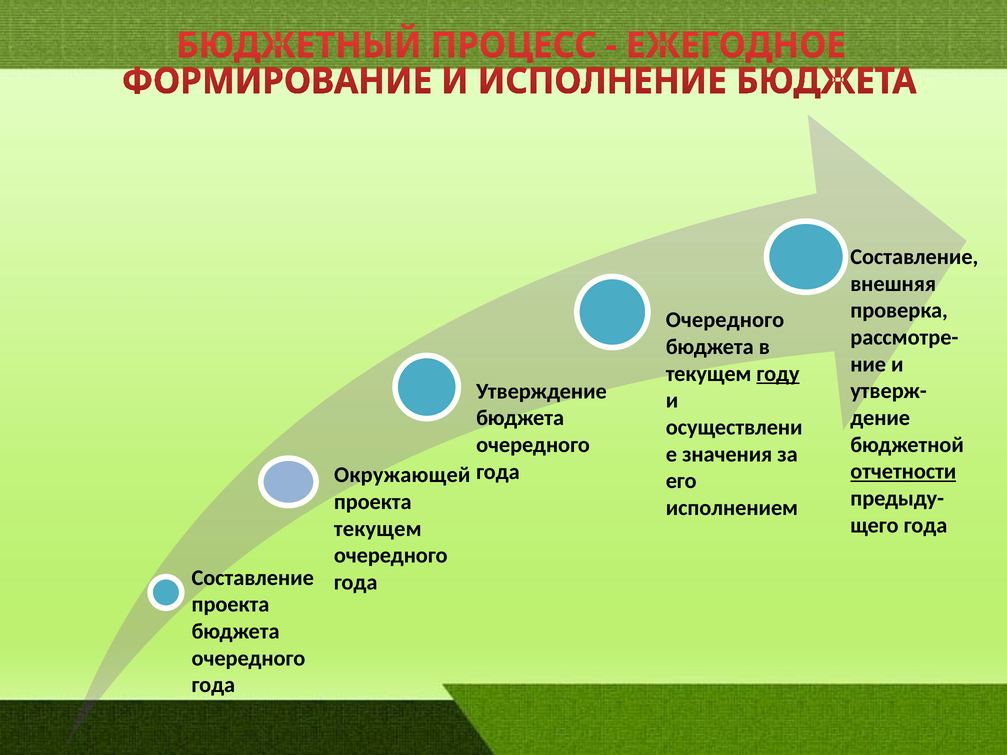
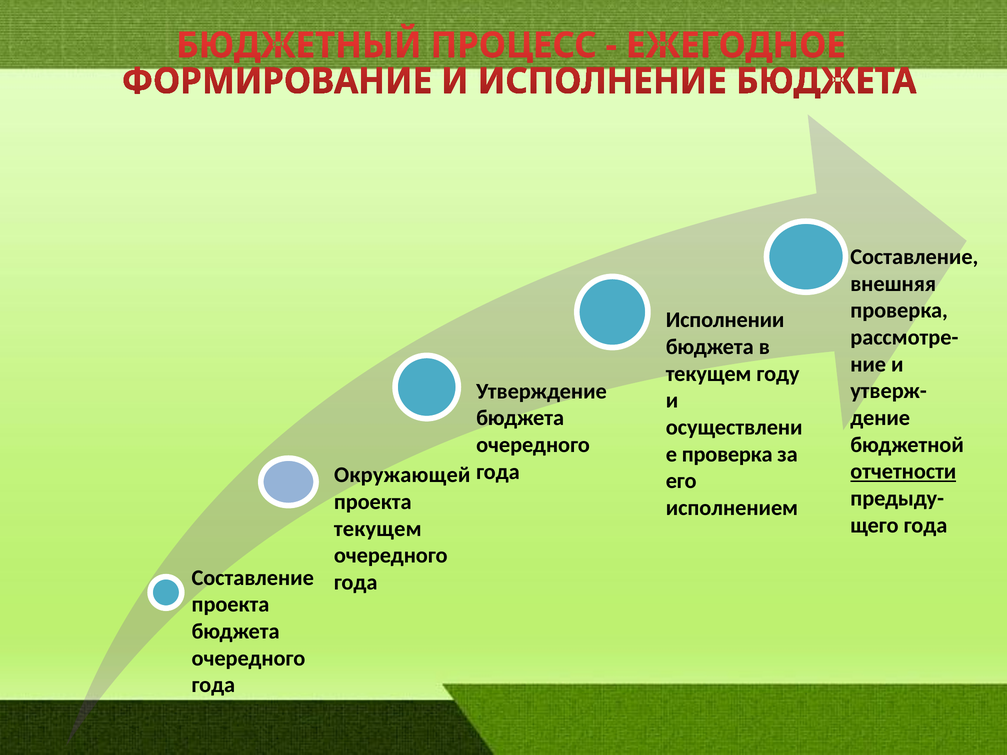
Очередного at (725, 320): Очередного -> Исполнении
году underline: present -> none
значения at (727, 454): значения -> проверка
